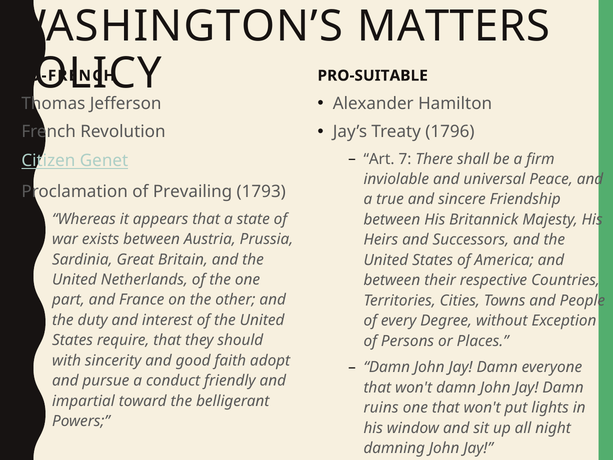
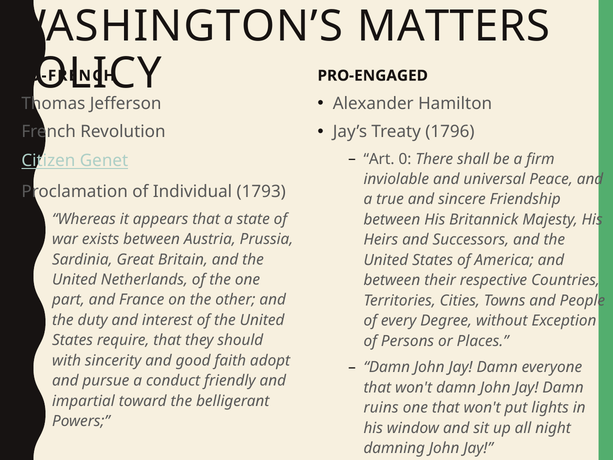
PRO-SUITABLE: PRO-SUITABLE -> PRO-ENGAGED
7: 7 -> 0
Prevailing: Prevailing -> Individual
